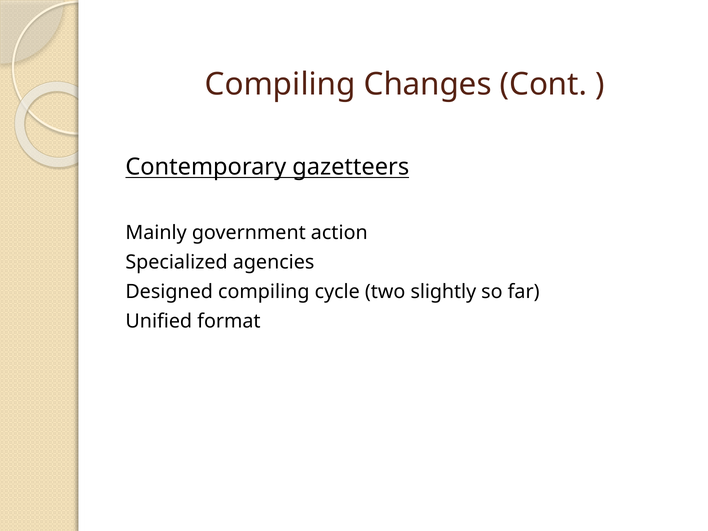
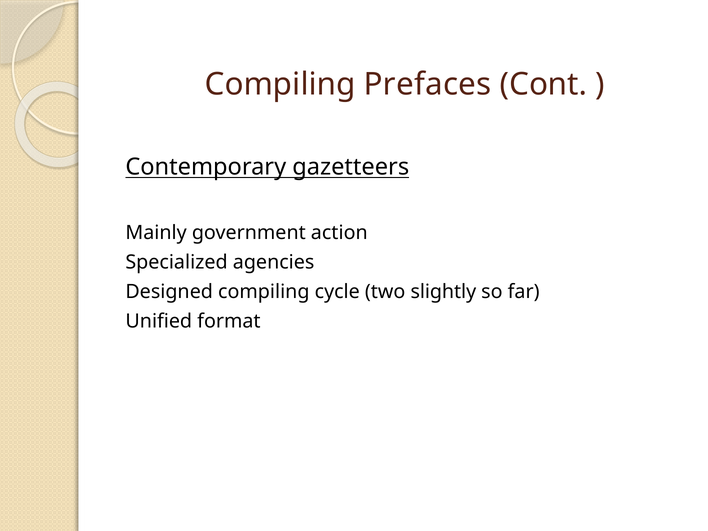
Changes: Changes -> Prefaces
